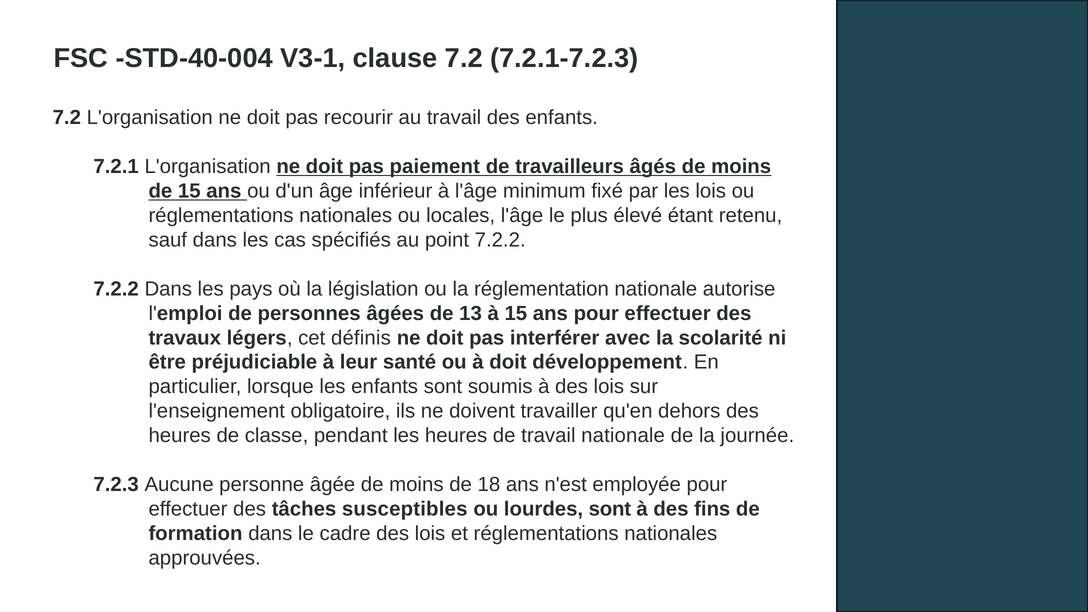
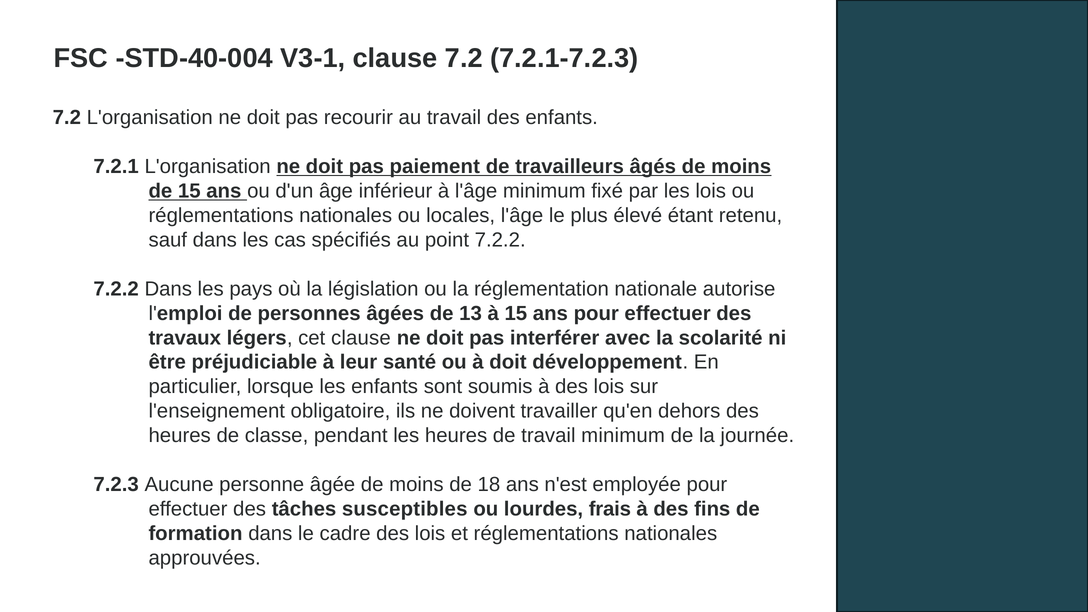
cet définis: définis -> clause
travail nationale: nationale -> minimum
lourdes sont: sont -> frais
